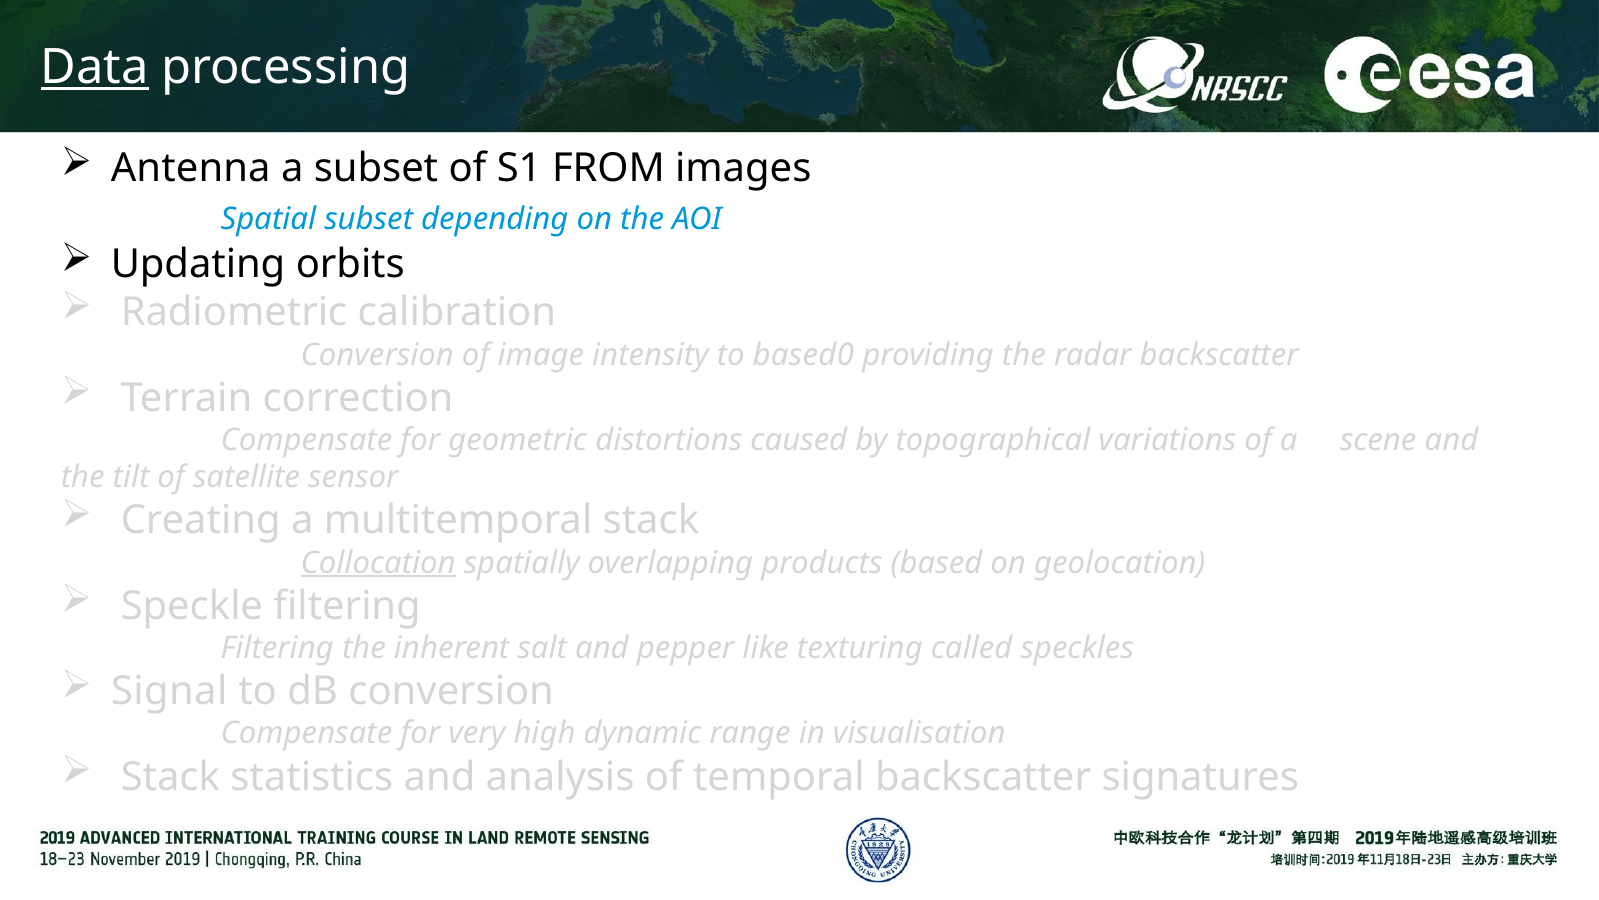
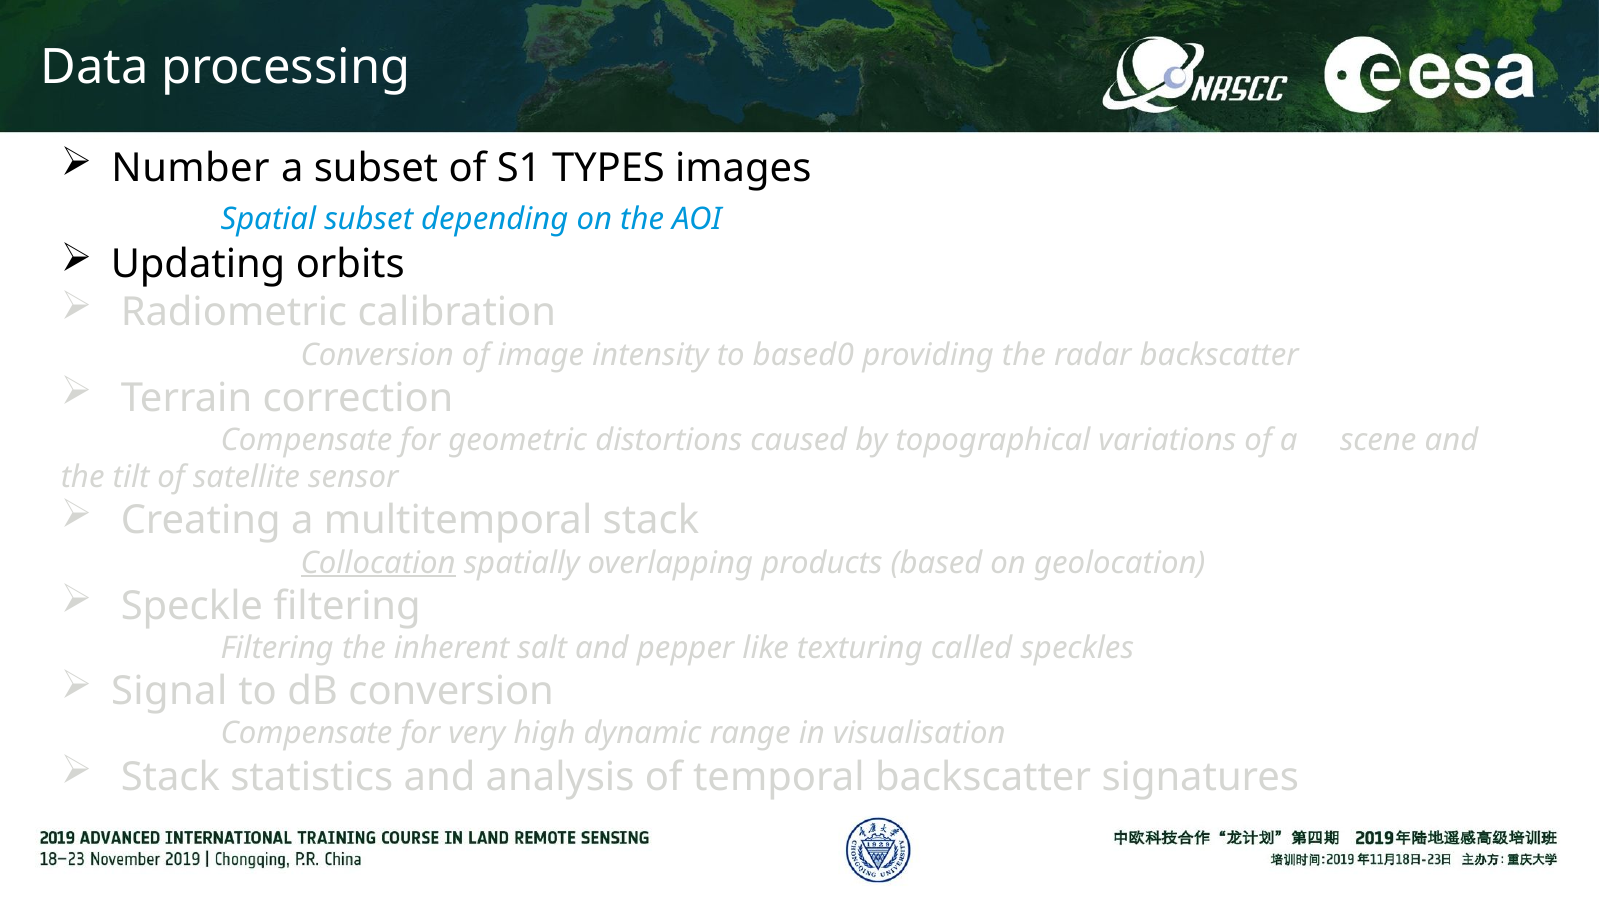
Data underline: present -> none
Antenna: Antenna -> Number
FROM: FROM -> TYPES
